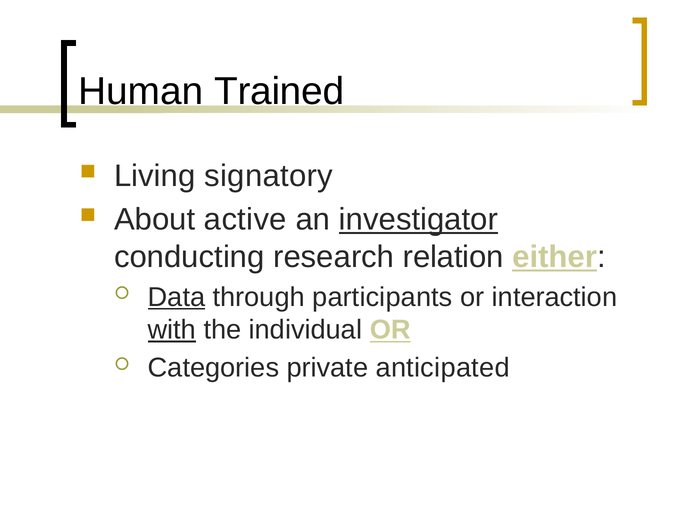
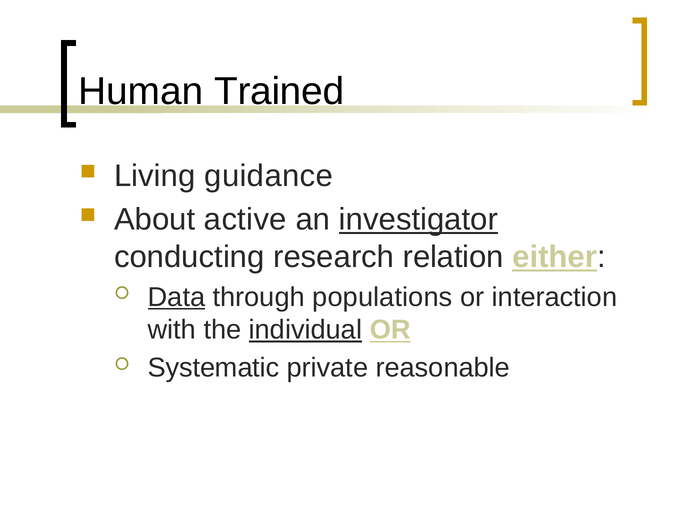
signatory: signatory -> guidance
participants: participants -> populations
with underline: present -> none
individual underline: none -> present
Categories: Categories -> Systematic
anticipated: anticipated -> reasonable
